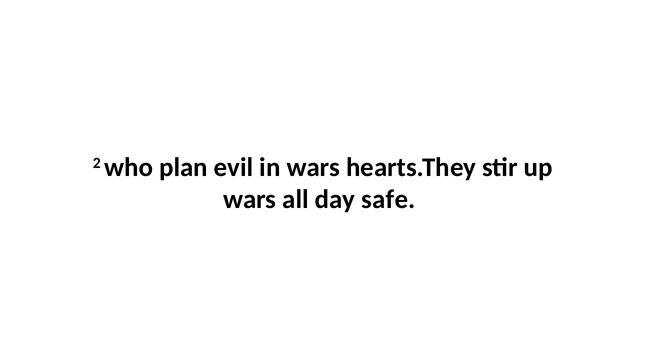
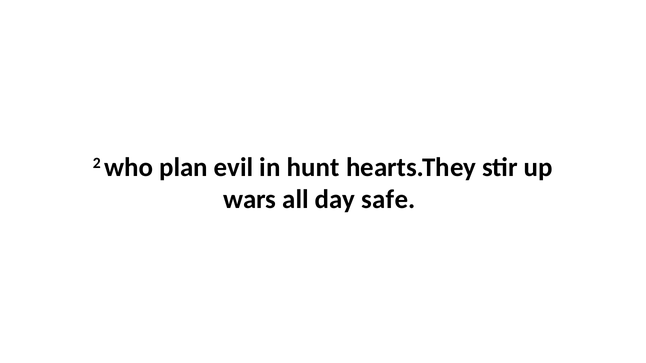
in wars: wars -> hunt
